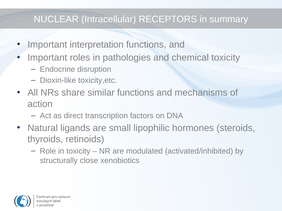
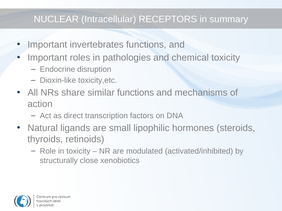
interpretation: interpretation -> invertebrates
